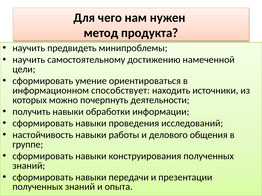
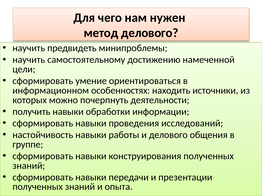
метод продукта: продукта -> делового
способствует: способствует -> особенностях
